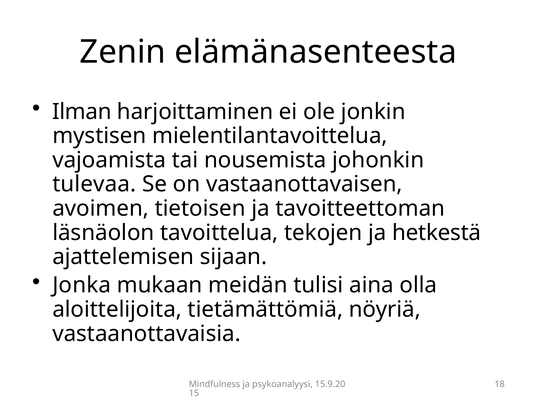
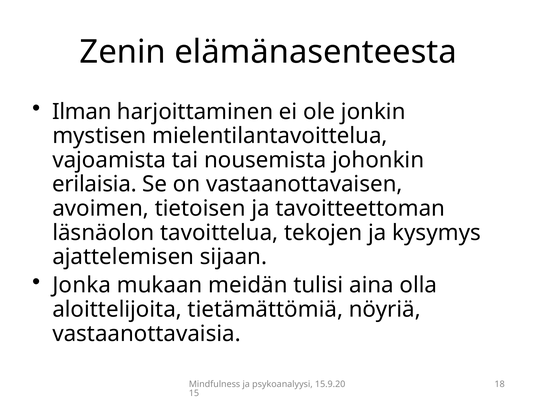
tulevaa: tulevaa -> erilaisia
hetkestä: hetkestä -> kysymys
